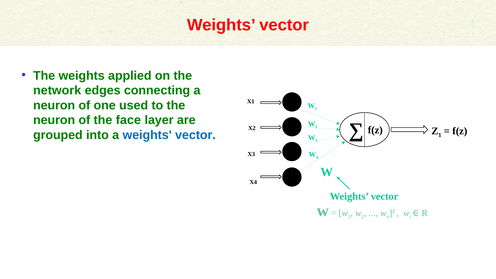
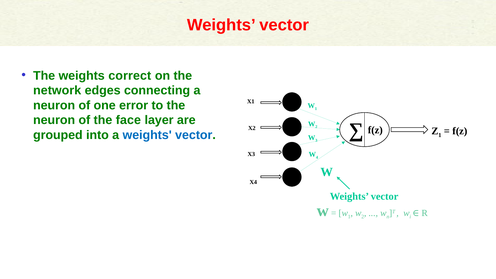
applied: applied -> correct
used: used -> error
